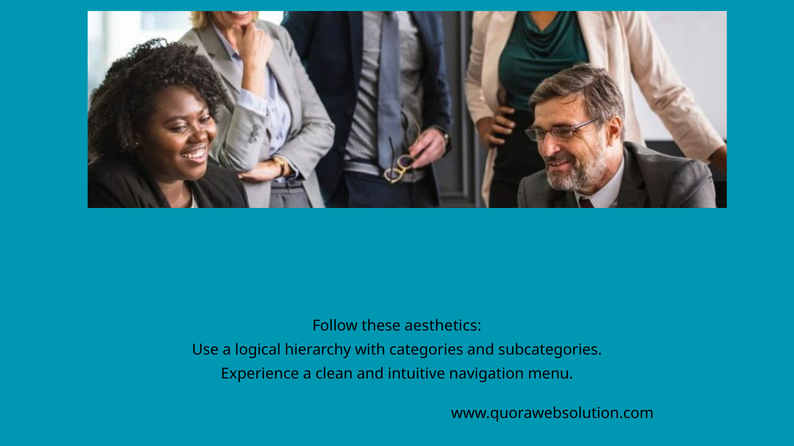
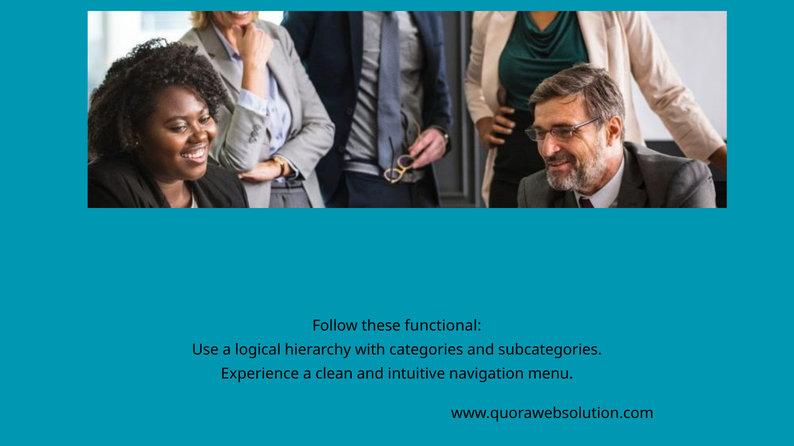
aesthetics: aesthetics -> functional
